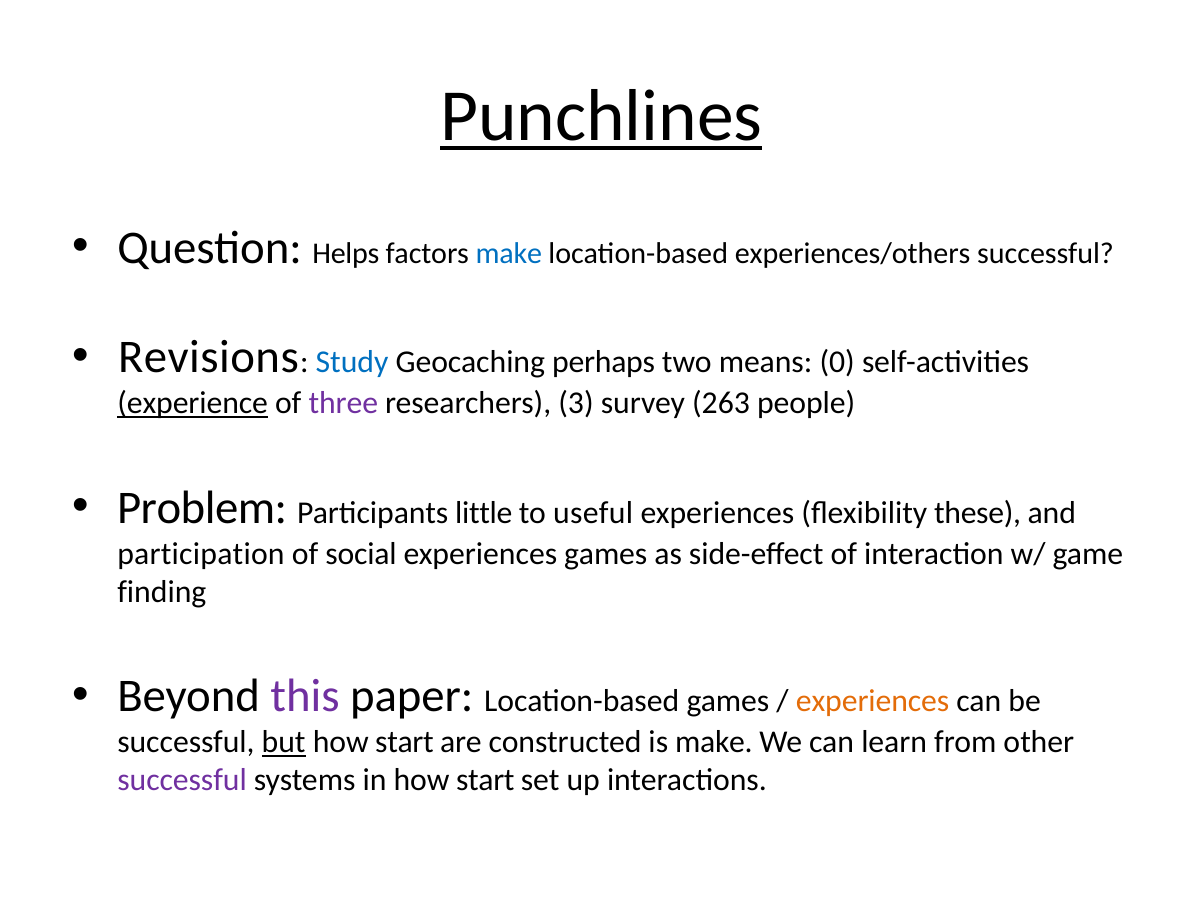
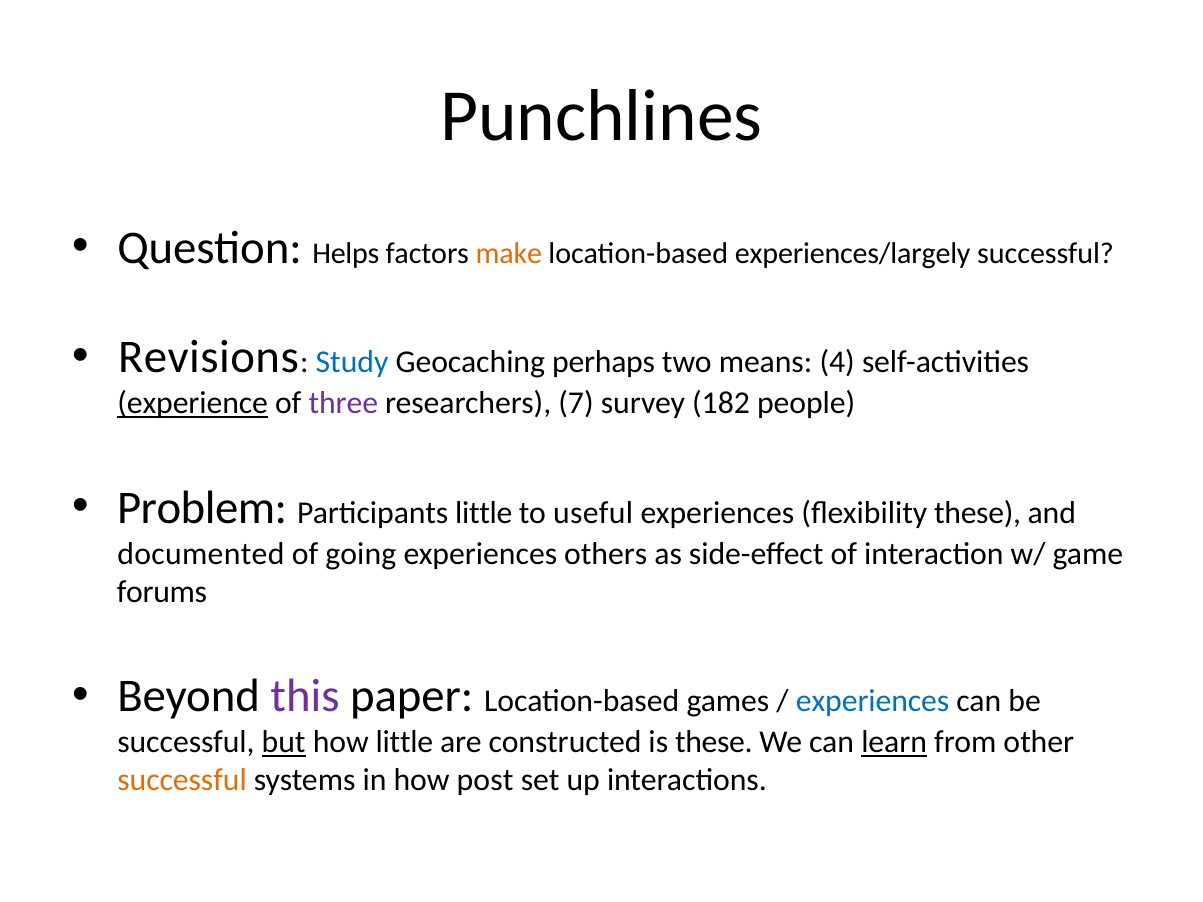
Punchlines underline: present -> none
make at (509, 253) colour: blue -> orange
experiences/others: experiences/others -> experiences/largely
0: 0 -> 4
3: 3 -> 7
263: 263 -> 182
participation: participation -> documented
social: social -> going
experiences games: games -> others
finding: finding -> forums
experiences at (873, 701) colour: orange -> blue
start at (404, 742): start -> little
is make: make -> these
learn underline: none -> present
successful at (182, 781) colour: purple -> orange
in how start: start -> post
